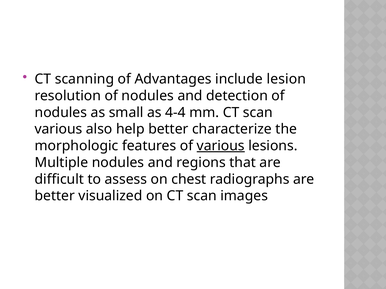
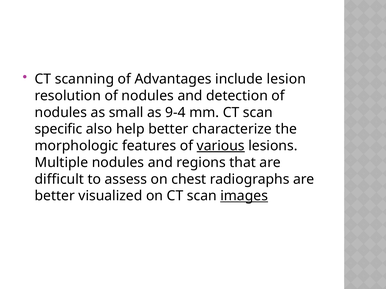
4-4: 4-4 -> 9-4
various at (58, 129): various -> specific
images underline: none -> present
